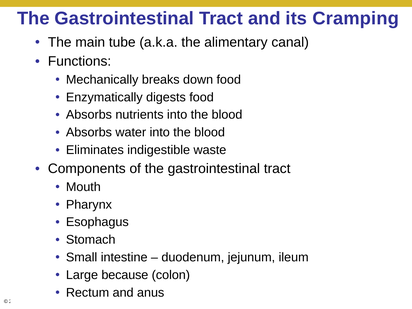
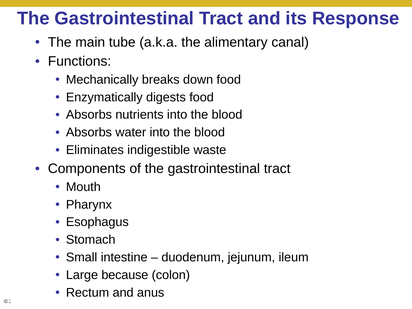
Cramping: Cramping -> Response
